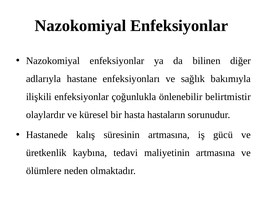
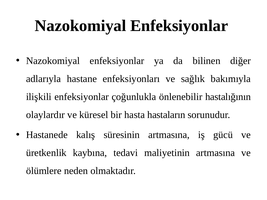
belirtmistir: belirtmistir -> hastalığının
